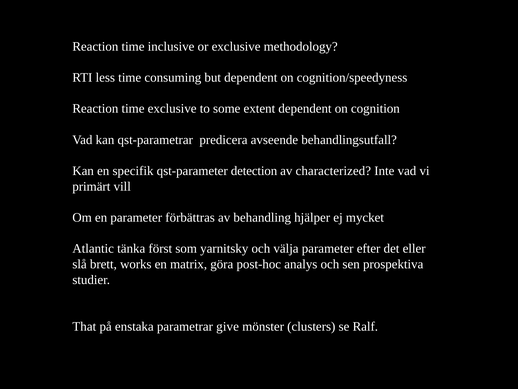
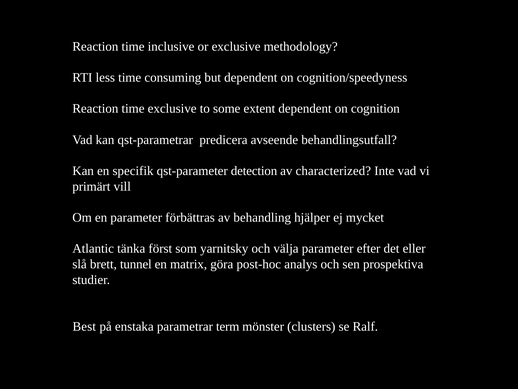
works: works -> tunnel
That: That -> Best
give: give -> term
